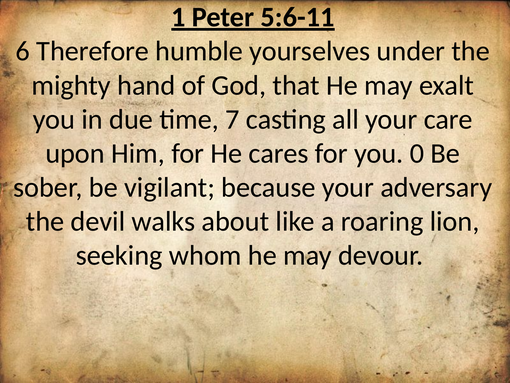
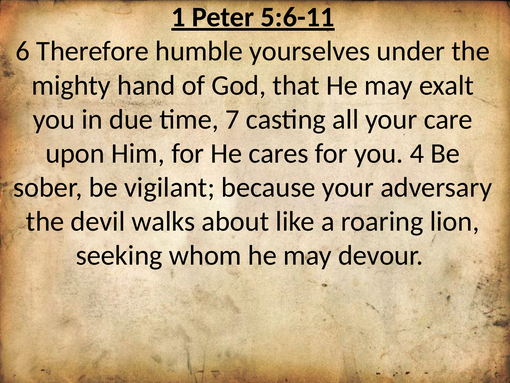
0: 0 -> 4
